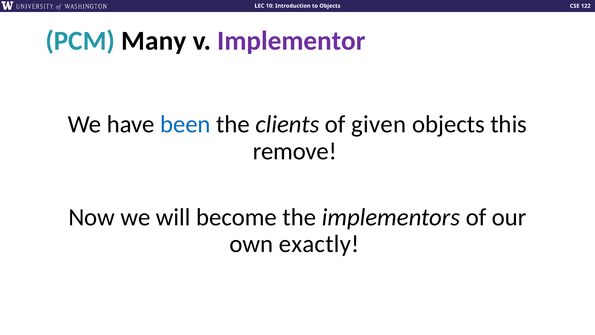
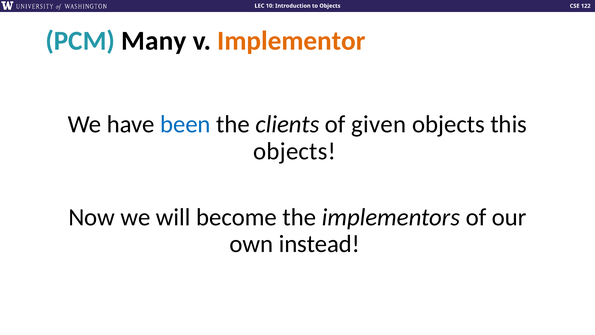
Implementor colour: purple -> orange
remove at (295, 151): remove -> objects
exactly: exactly -> instead
